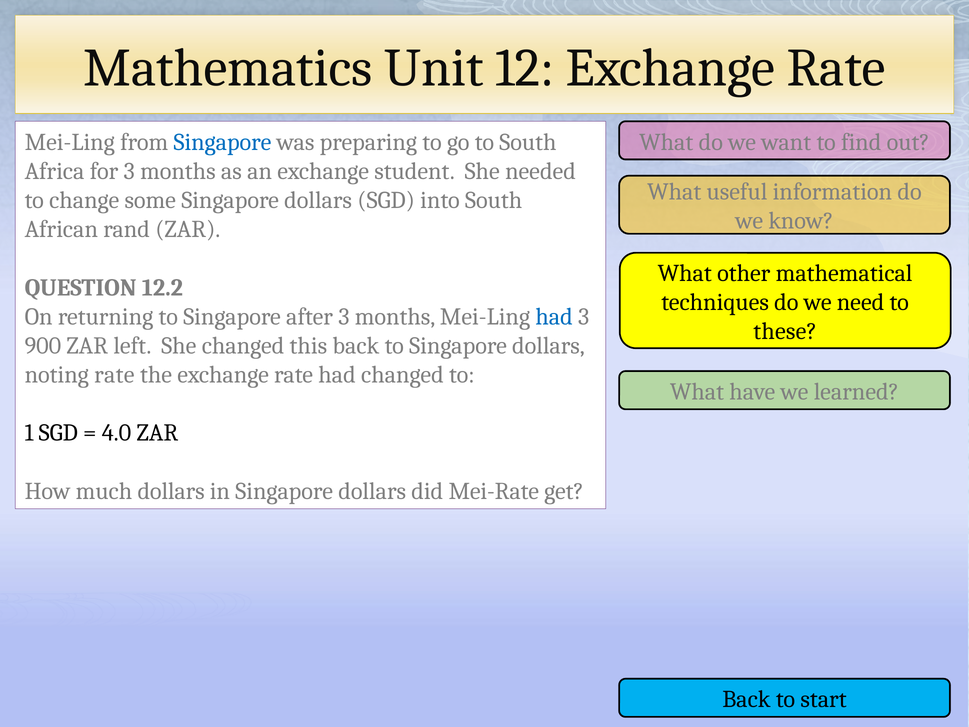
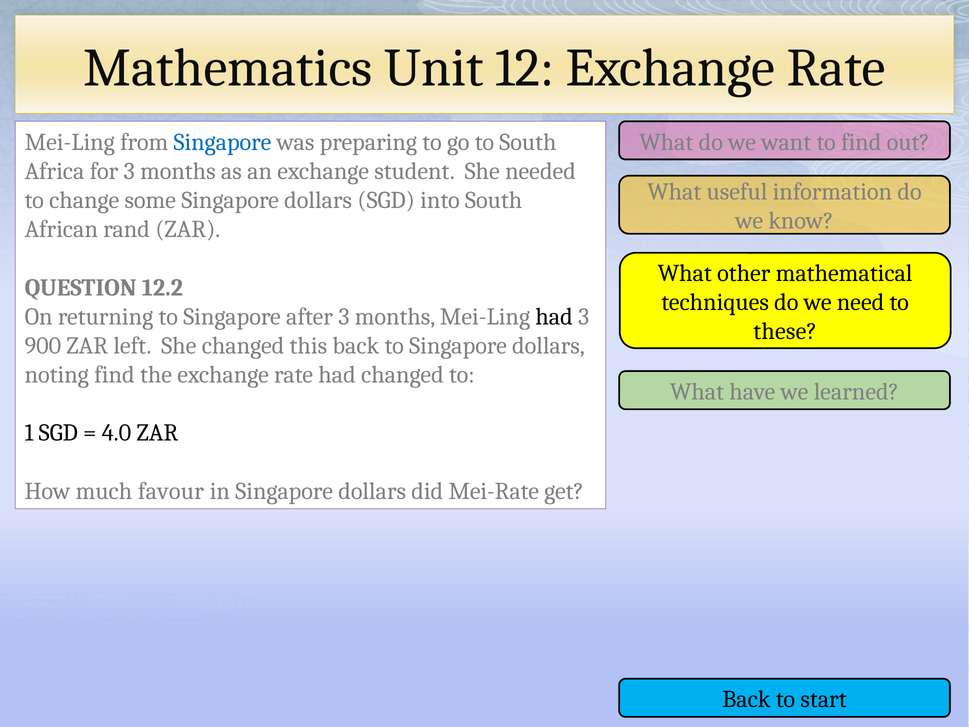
had at (554, 317) colour: blue -> black
noting rate: rate -> find
much dollars: dollars -> favour
